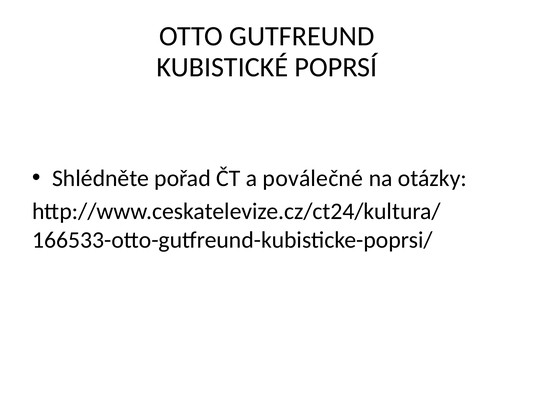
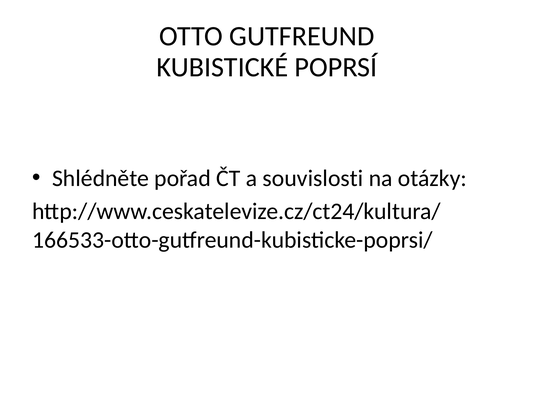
poválečné: poválečné -> souvislosti
